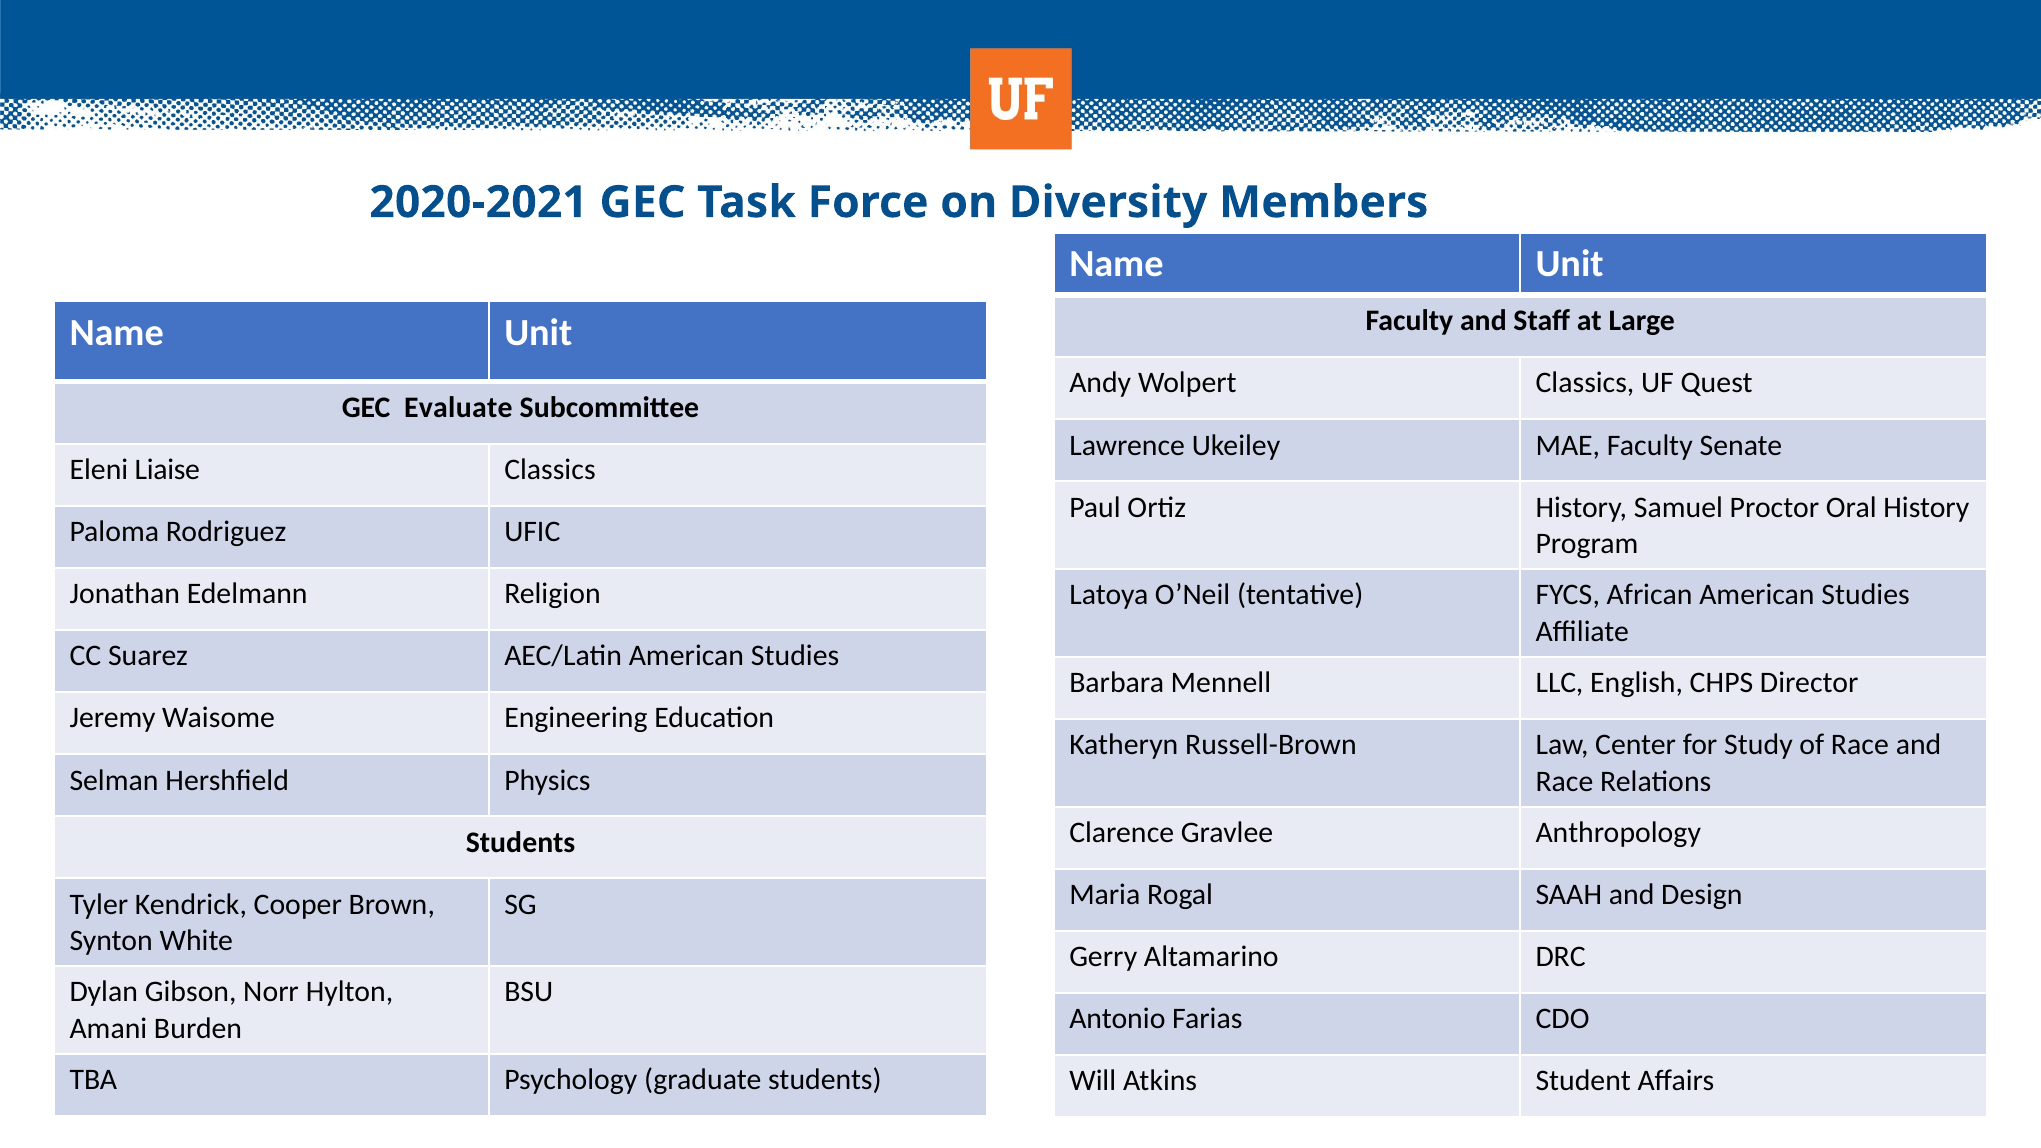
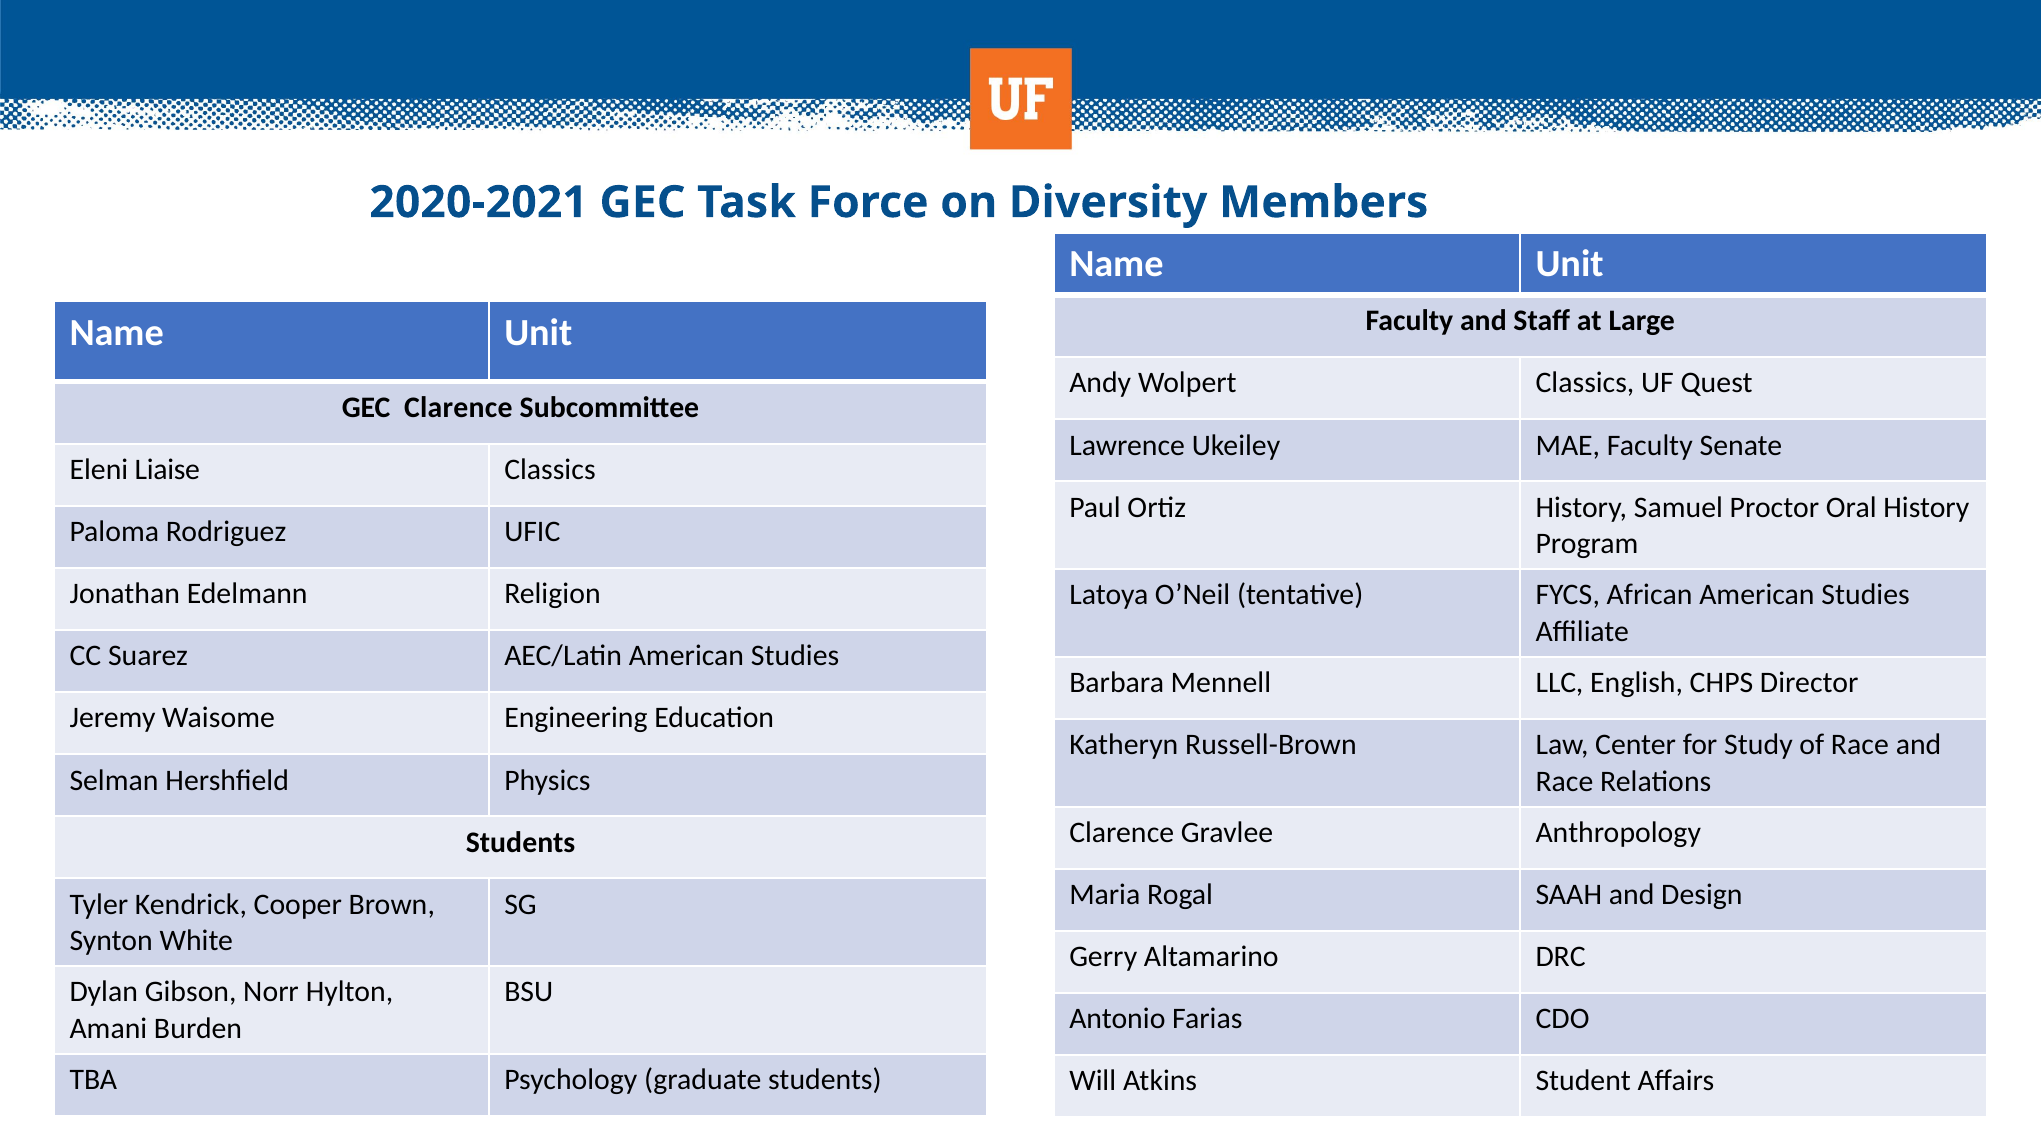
GEC Evaluate: Evaluate -> Clarence
